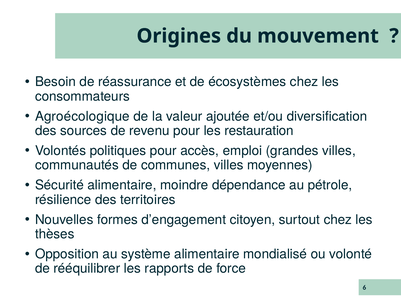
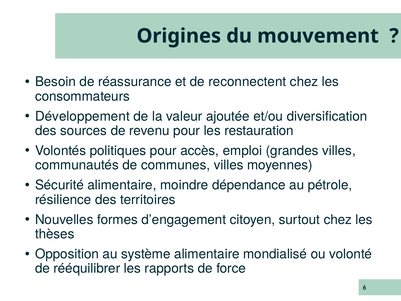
écosystèmes: écosystèmes -> reconnectent
Agroécologique: Agroécologique -> Développement
